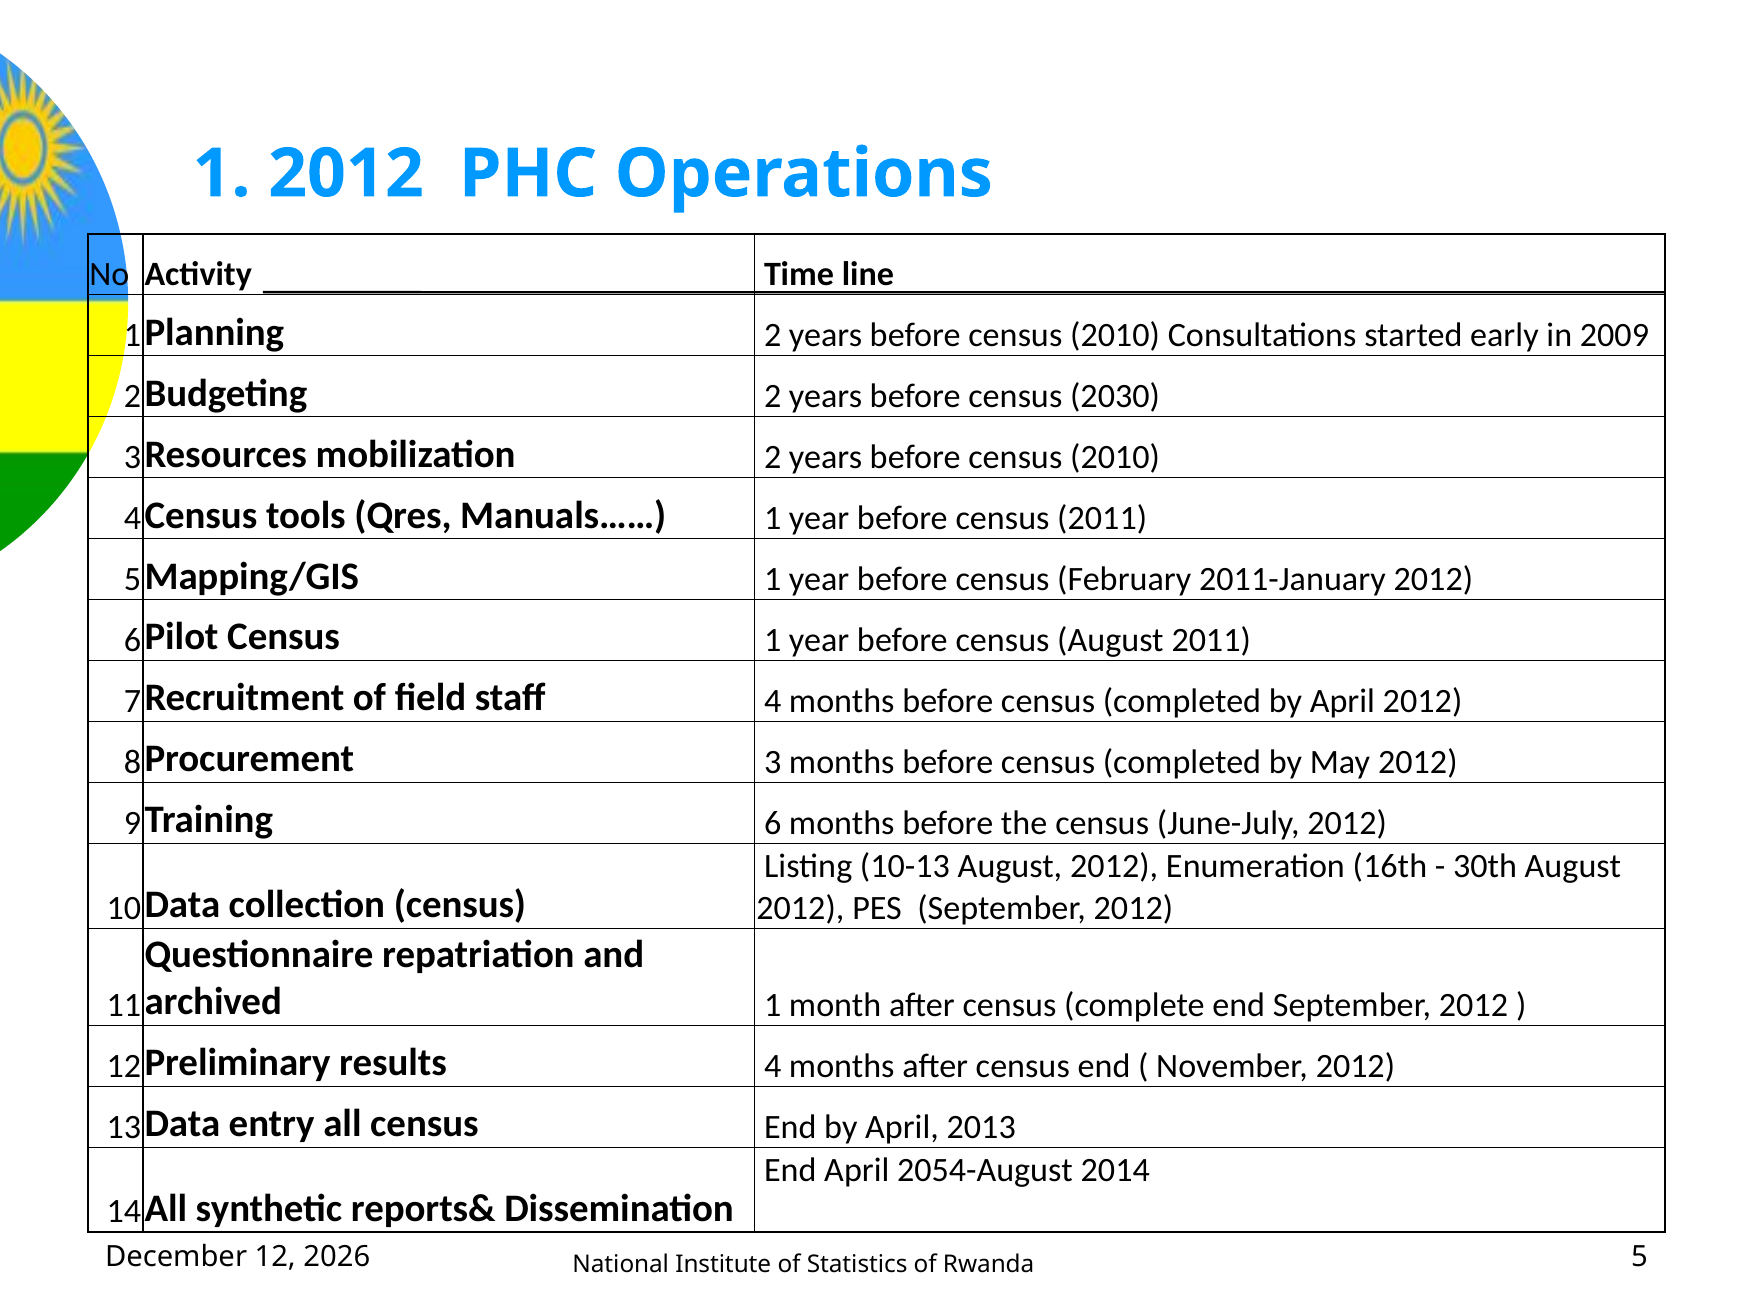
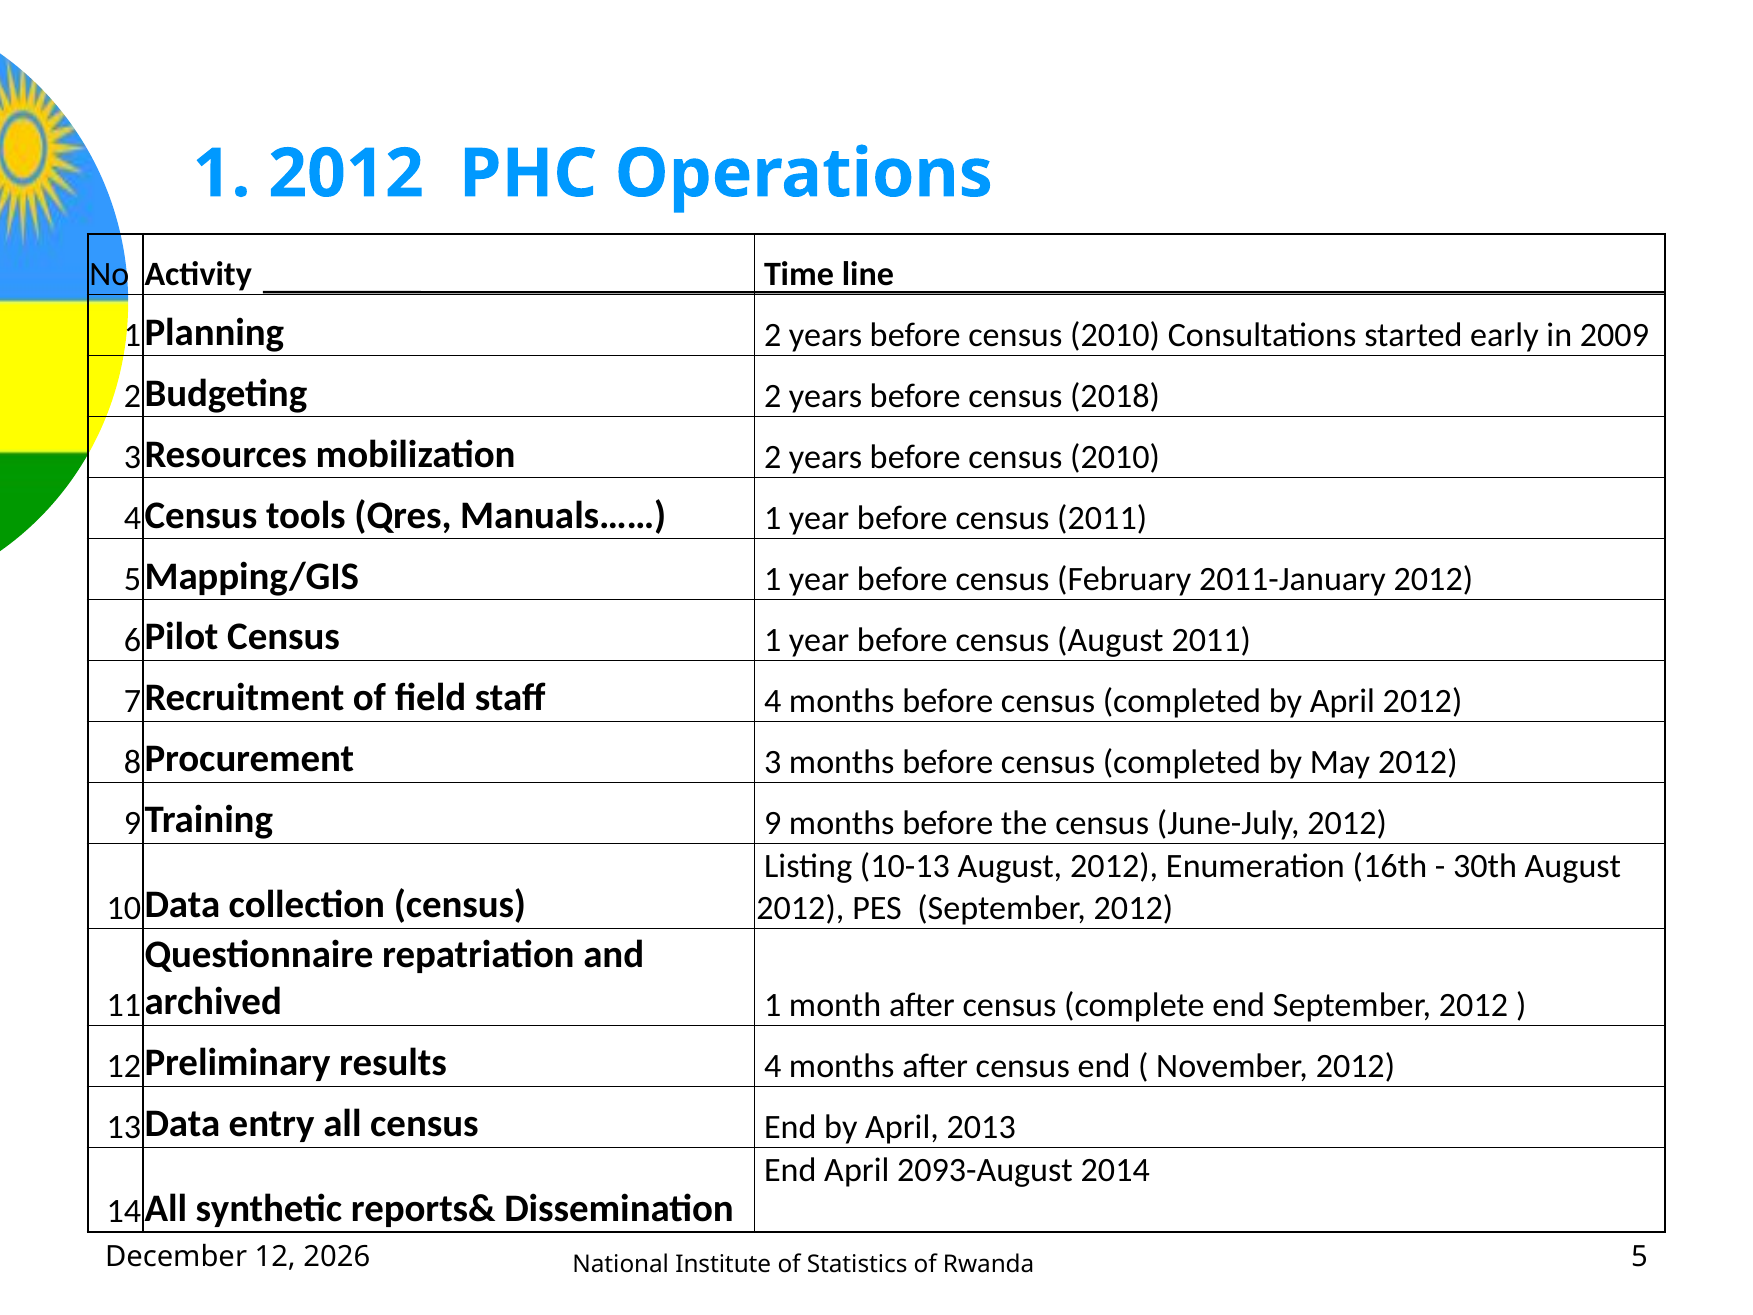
2030: 2030 -> 2018
Training 6: 6 -> 9
2054-August: 2054-August -> 2093-August
